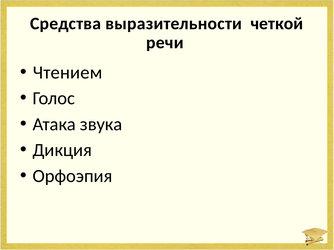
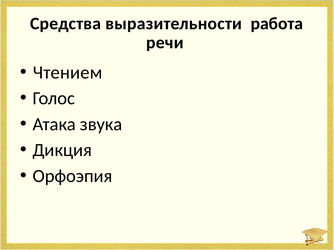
четкой: четкой -> работа
